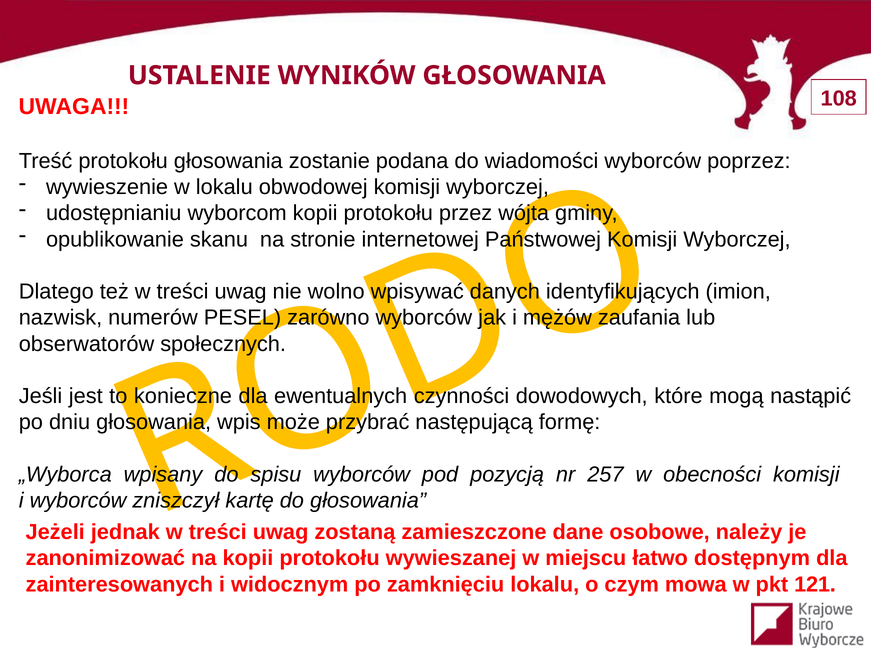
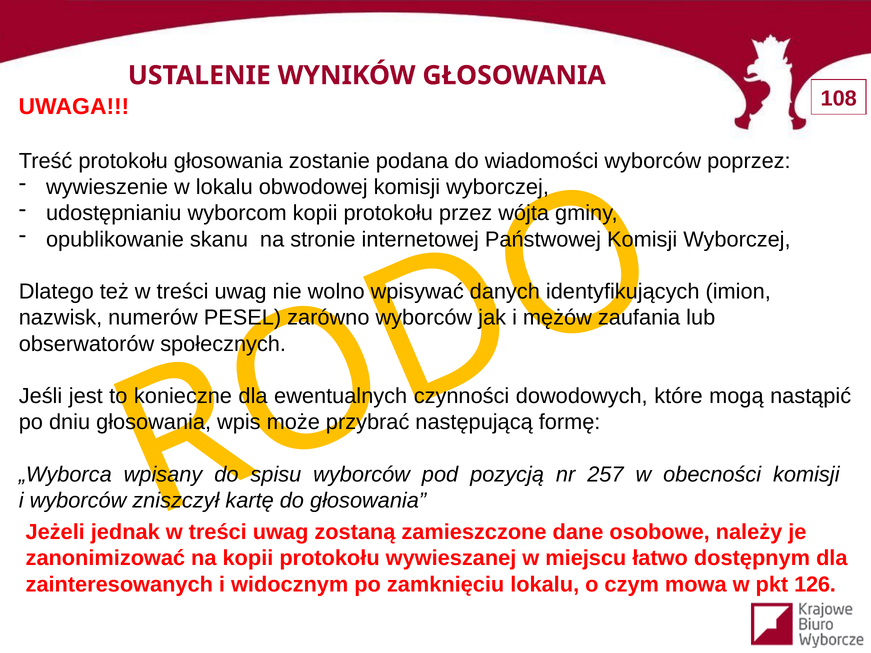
121: 121 -> 126
